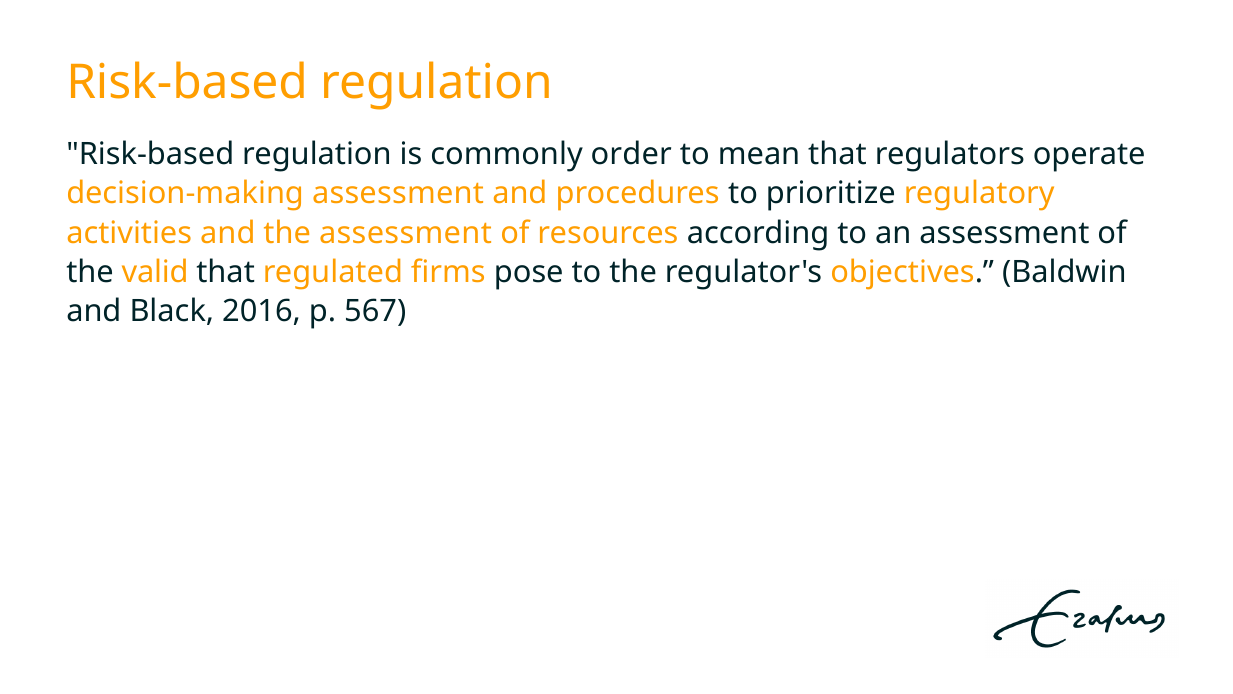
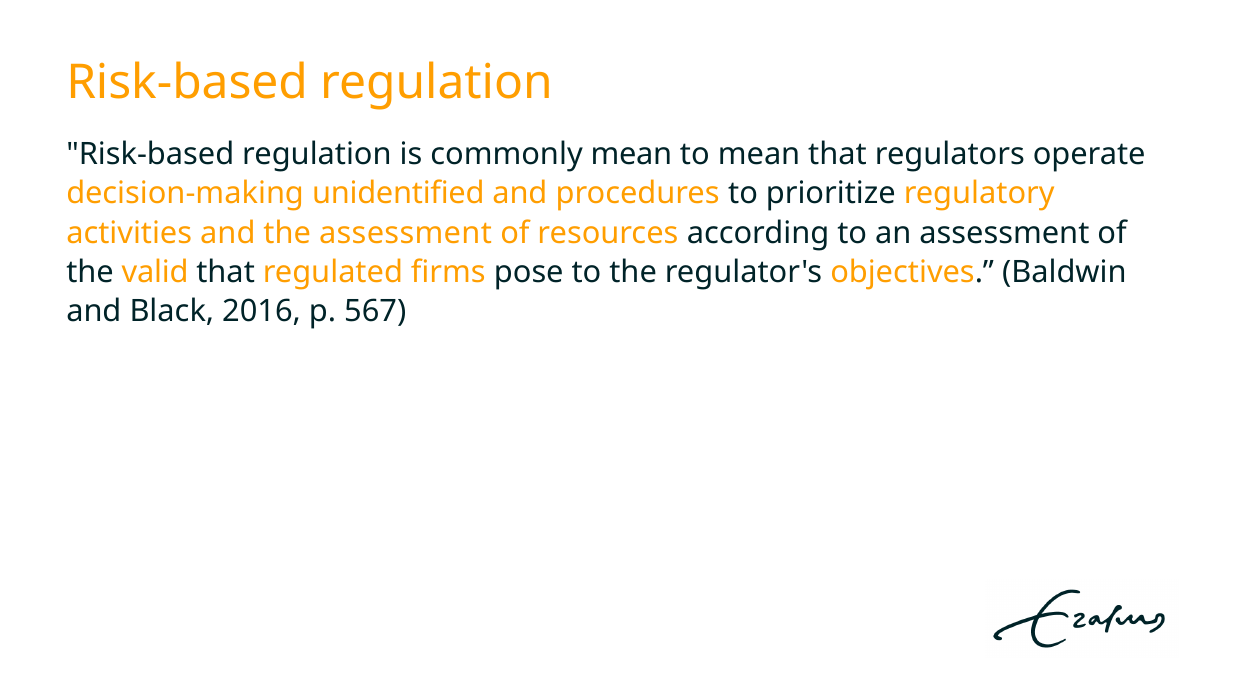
commonly order: order -> mean
decision-making assessment: assessment -> unidentified
